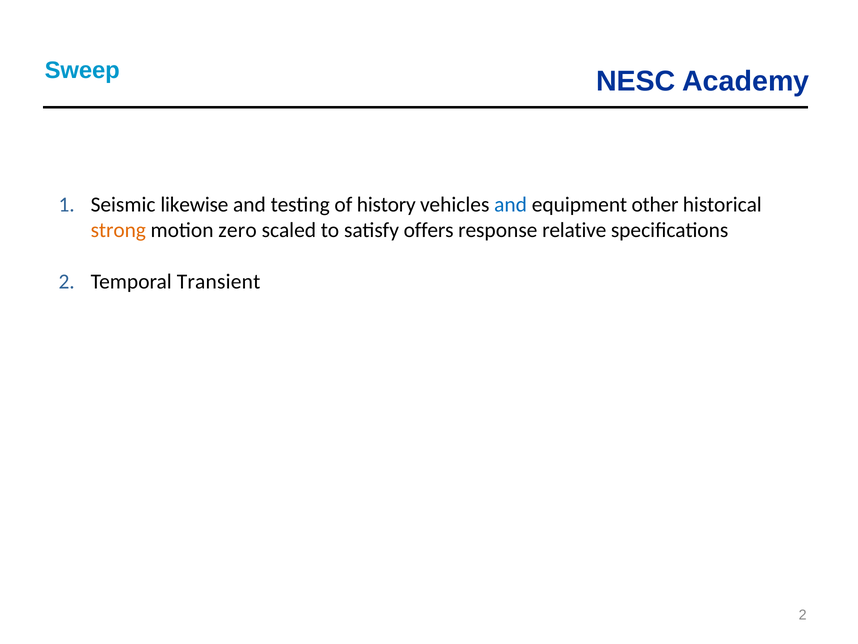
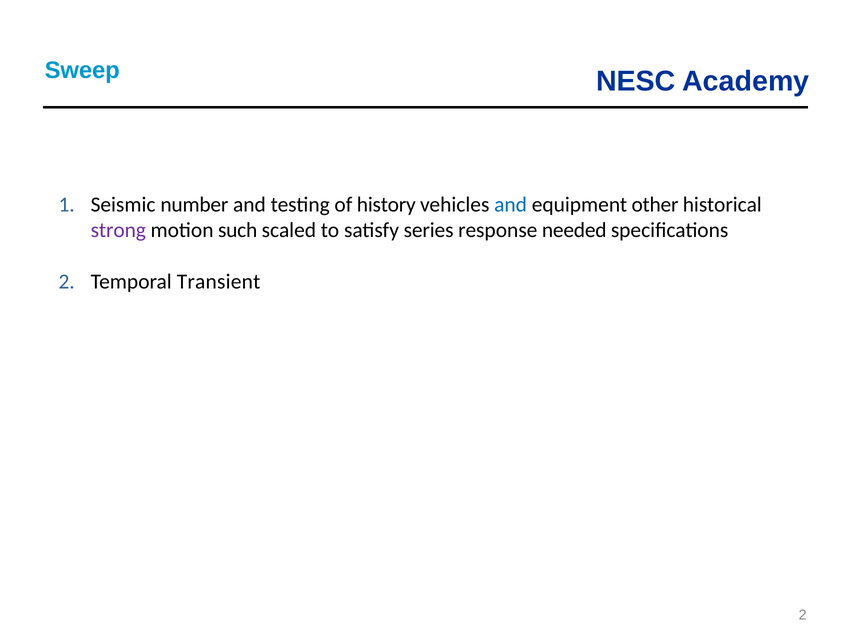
likewise: likewise -> number
strong colour: orange -> purple
zero: zero -> such
offers: offers -> series
relative: relative -> needed
